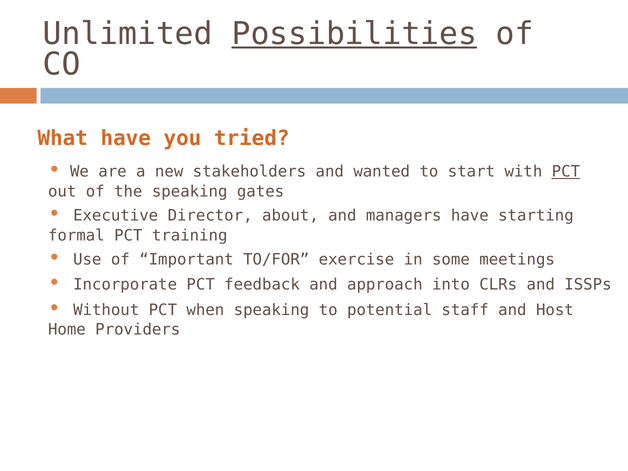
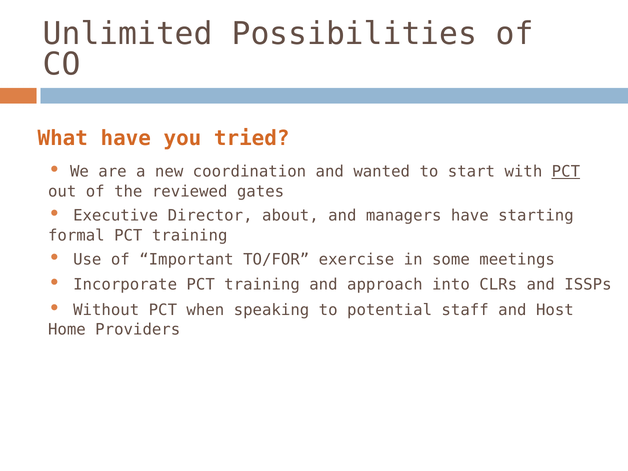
Possibilities underline: present -> none
stakeholders: stakeholders -> coordination
the speaking: speaking -> reviewed
Incorporate PCT feedback: feedback -> training
